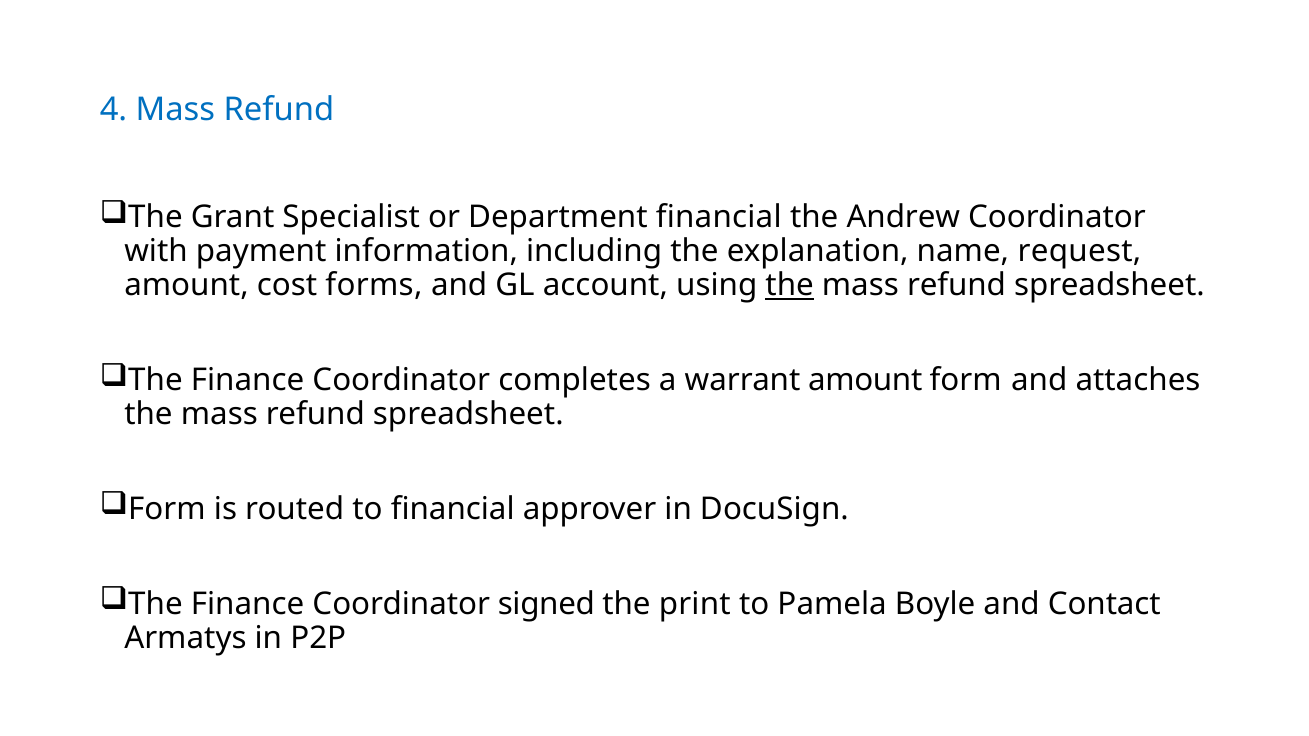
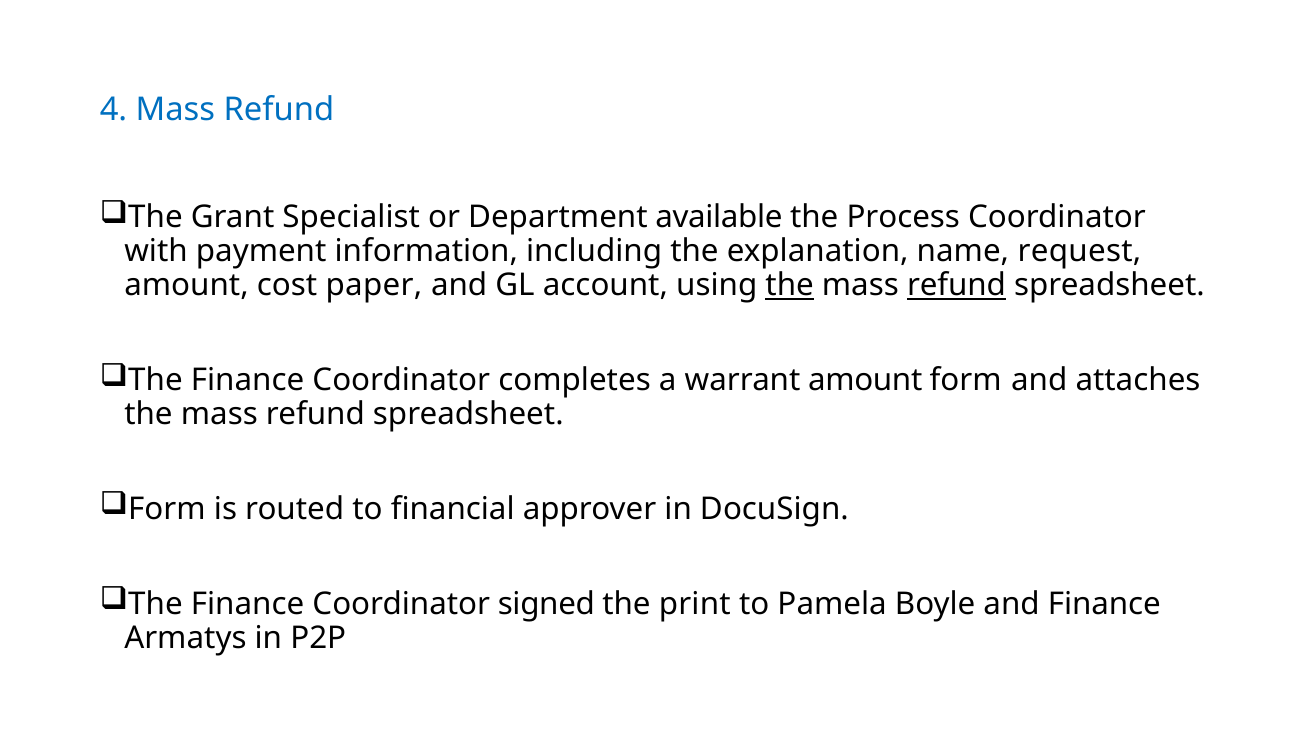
Department financial: financial -> available
Andrew: Andrew -> Process
forms: forms -> paper
refund at (957, 285) underline: none -> present
and Contact: Contact -> Finance
